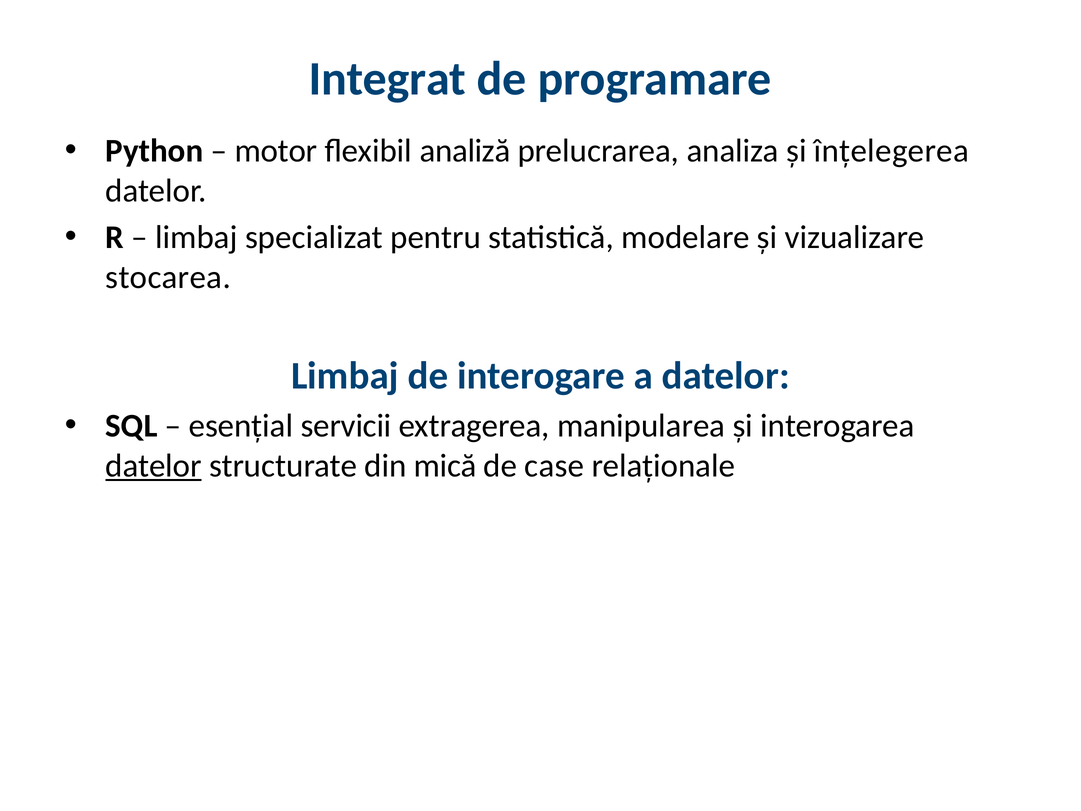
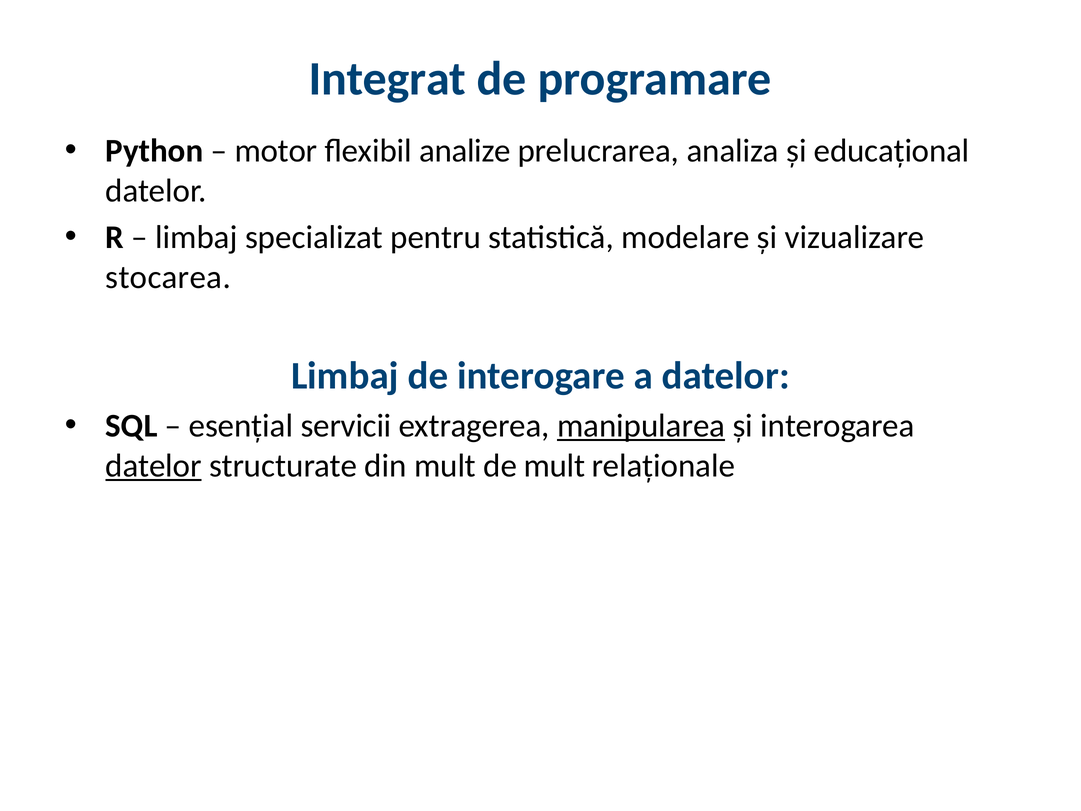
analiză: analiză -> analize
înțelegerea: înțelegerea -> educațional
manipularea underline: none -> present
din mică: mică -> mult
de case: case -> mult
